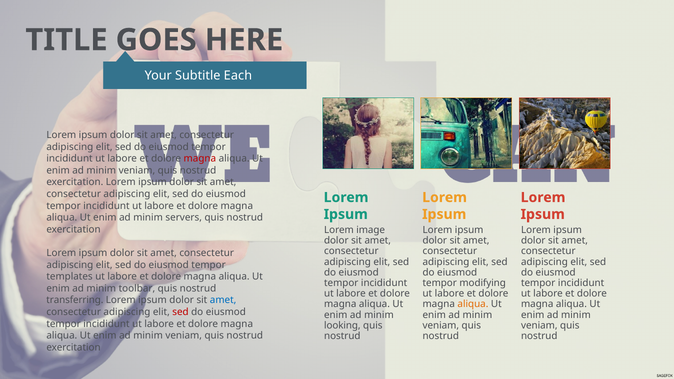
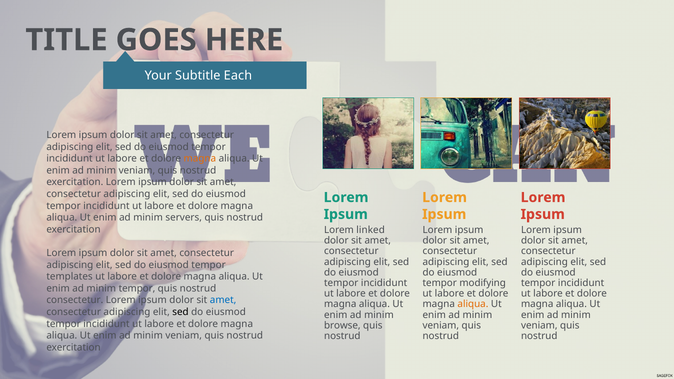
magna at (200, 159) colour: red -> orange
image: image -> linked
minim toolbar: toolbar -> tempor
transferring at (75, 300): transferring -> consectetur
sed at (180, 312) colour: red -> black
looking: looking -> browse
